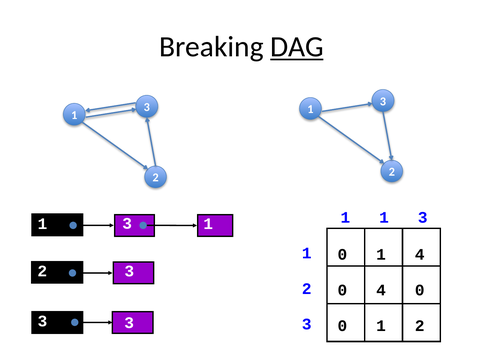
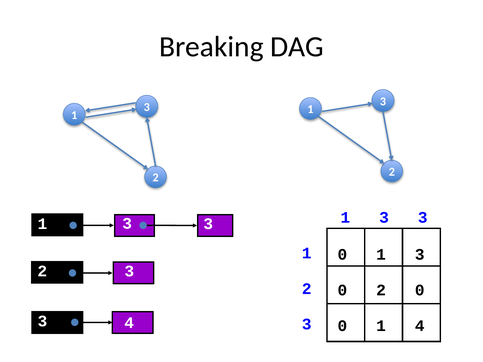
DAG underline: present -> none
1 at (384, 218): 1 -> 3
1 at (208, 224): 1 -> 3
0 1 4: 4 -> 3
0 4: 4 -> 2
3 3: 3 -> 4
0 1 2: 2 -> 4
